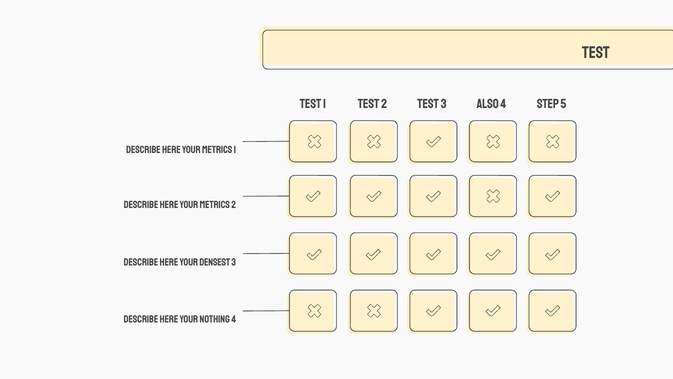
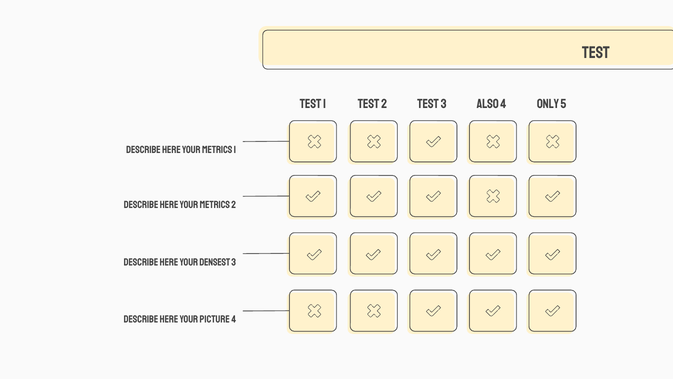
STEP: STEP -> ONLY
nothing: nothing -> picture
